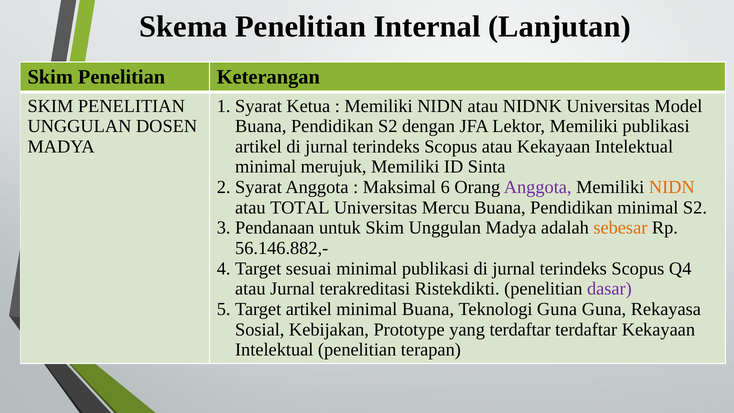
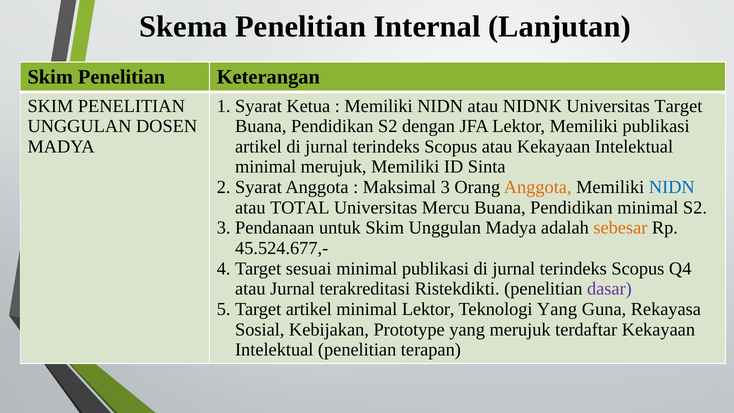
Model: Model -> Target
6: 6 -> 3
Anggota at (538, 187) colour: purple -> orange
NIDN at (672, 187) colour: orange -> blue
56.146.882,-: 56.146.882,- -> 45.524.677,-
minimal Buana: Buana -> Lektor
Teknologi Guna: Guna -> Yang
yang terdaftar: terdaftar -> merujuk
